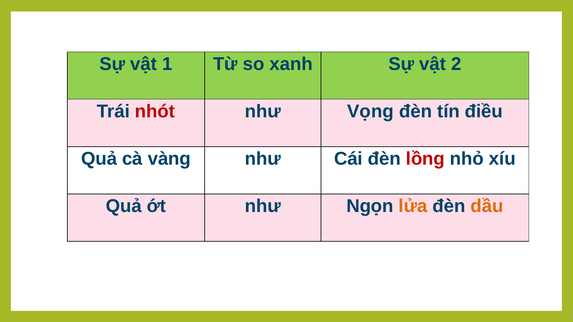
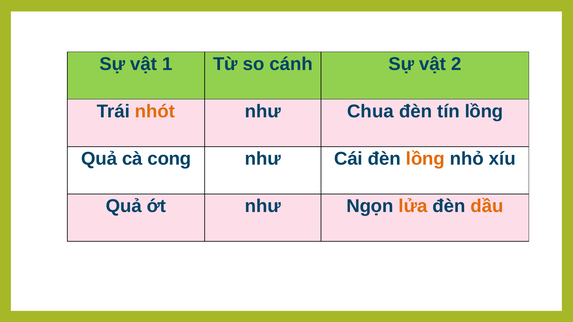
xanh: xanh -> cánh
nhót colour: red -> orange
Vọng: Vọng -> Chua
tín điều: điều -> lồng
vàng: vàng -> cong
lồng at (425, 159) colour: red -> orange
